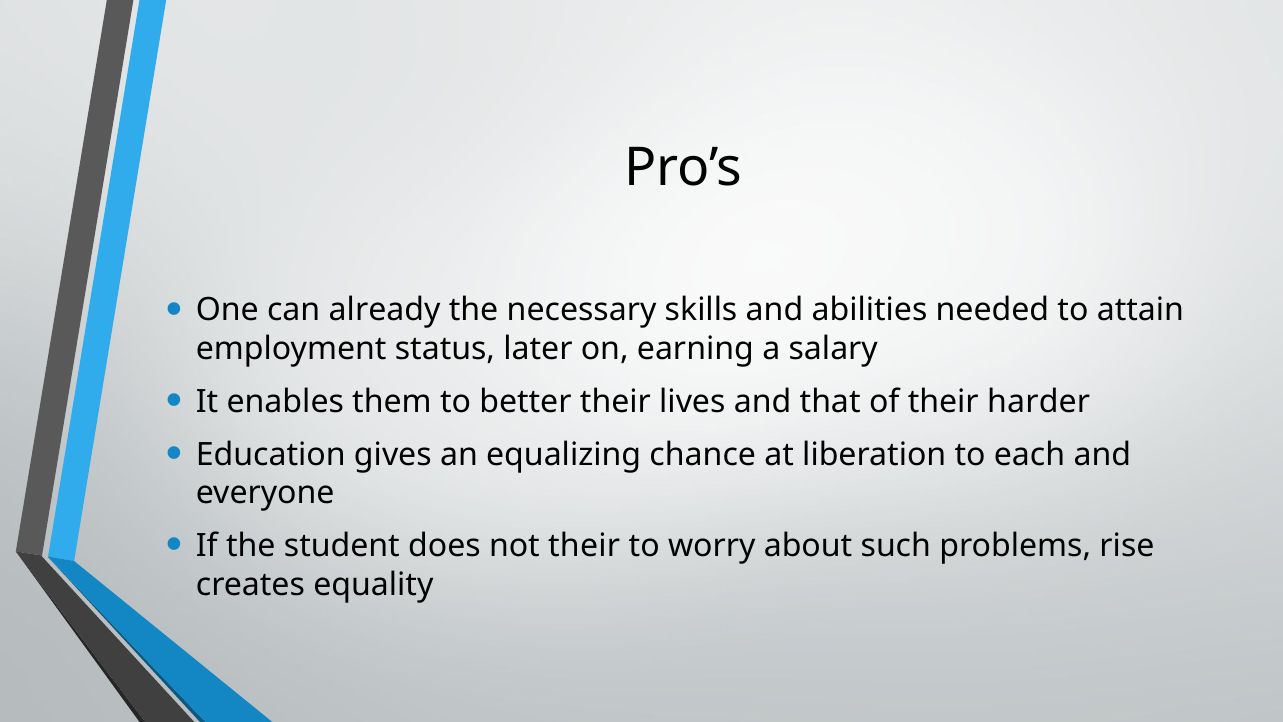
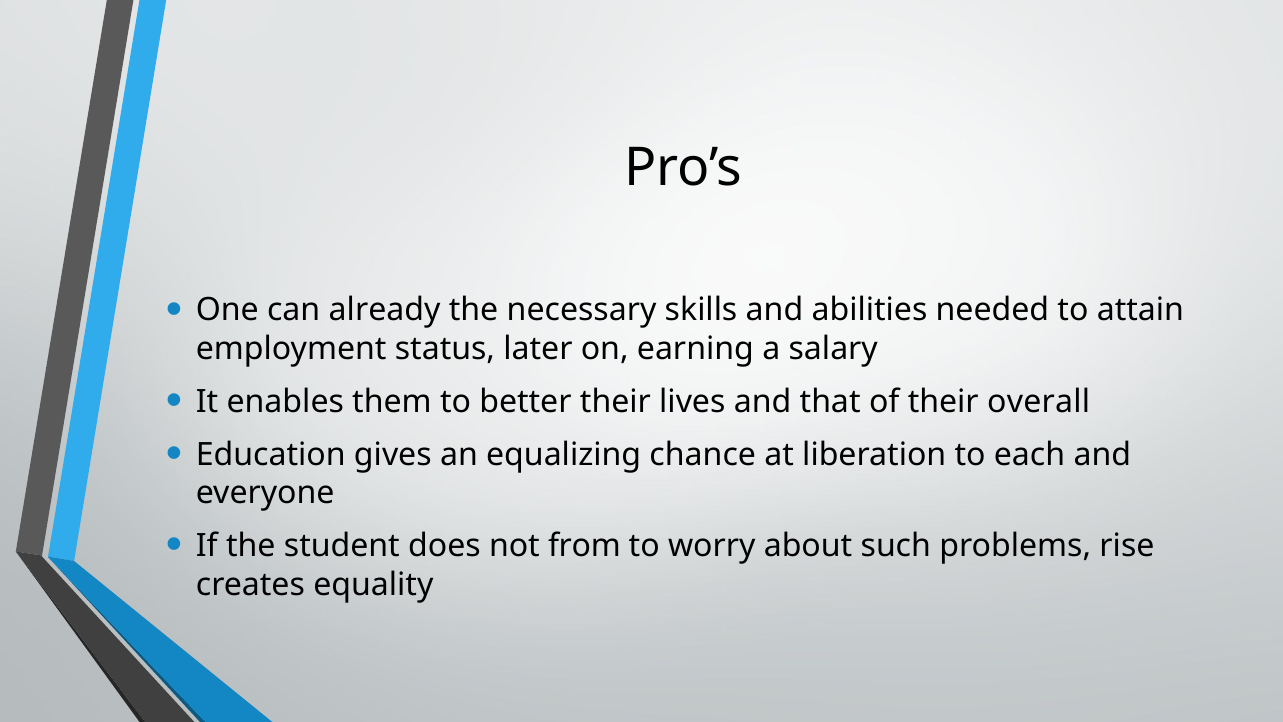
harder: harder -> overall
not their: their -> from
